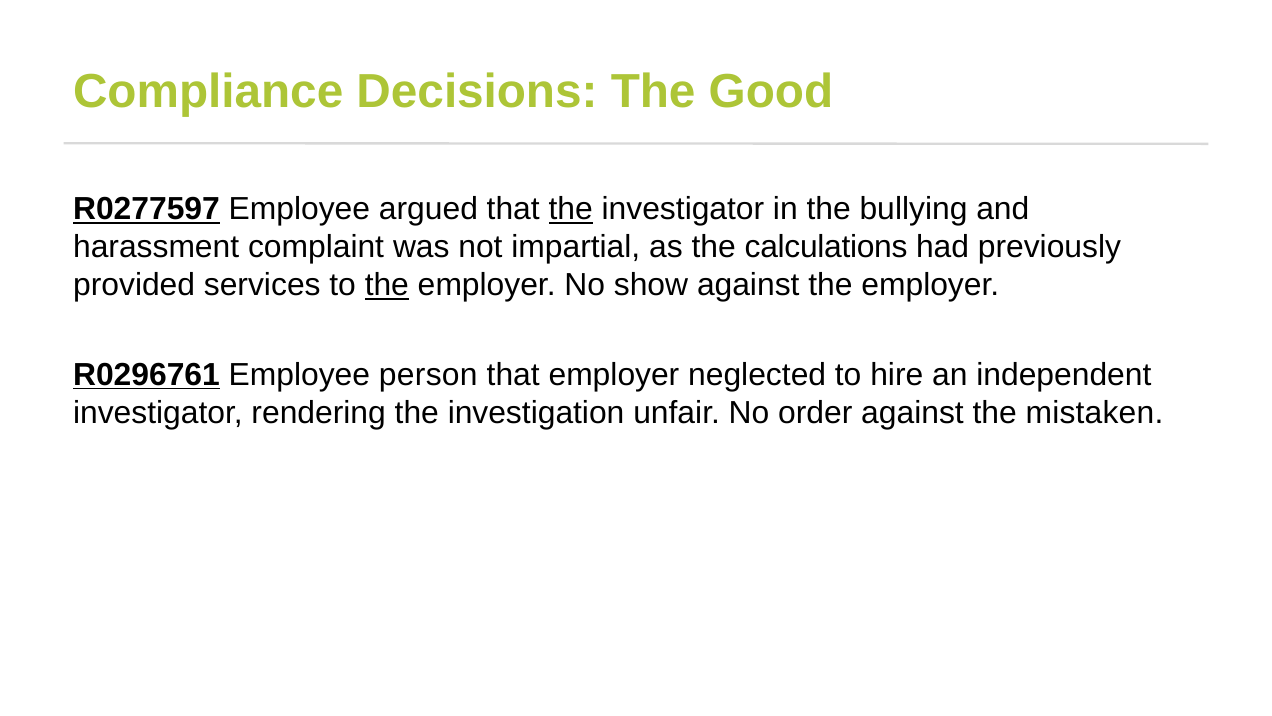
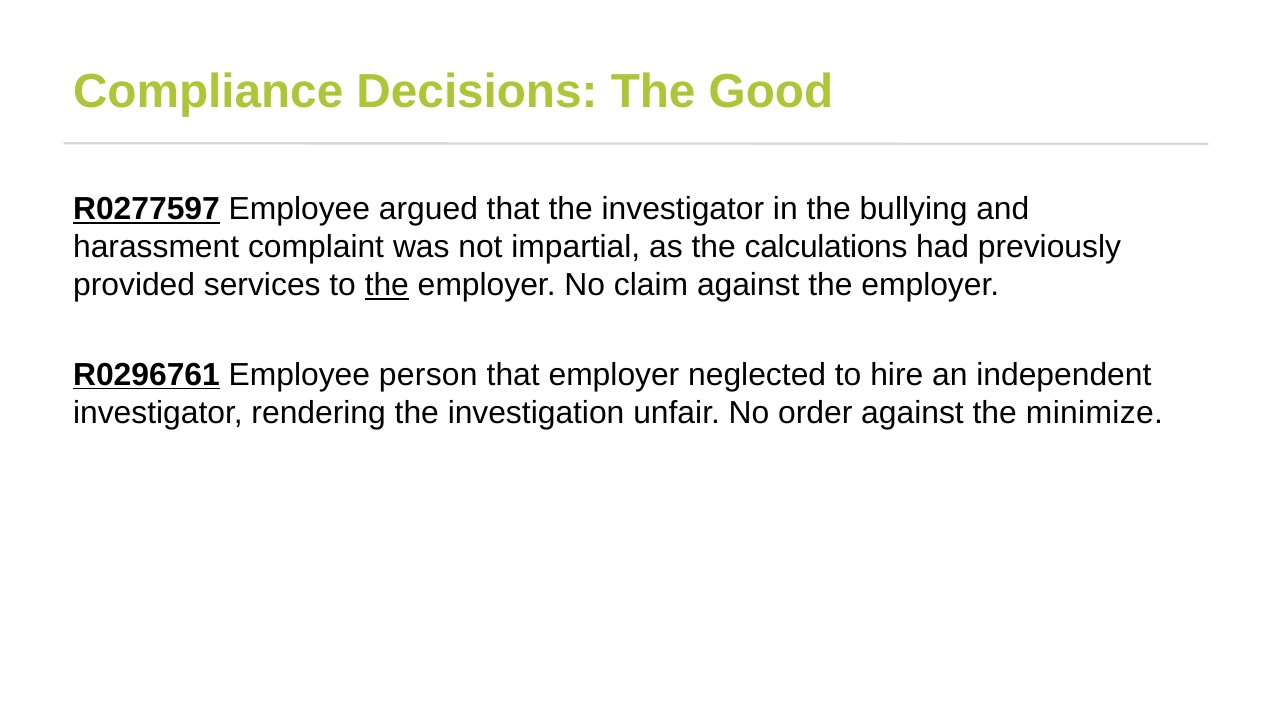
the at (571, 209) underline: present -> none
show: show -> claim
mistaken: mistaken -> minimize
